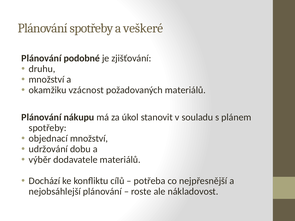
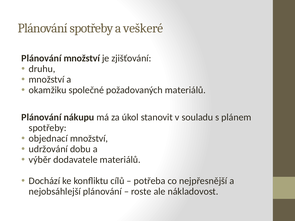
Plánování podobné: podobné -> množství
vzácnost: vzácnost -> společné
